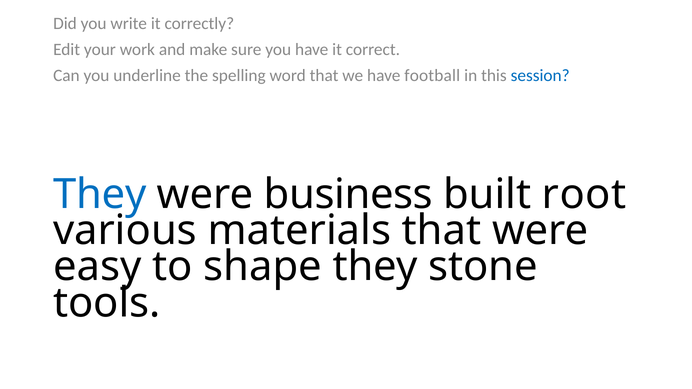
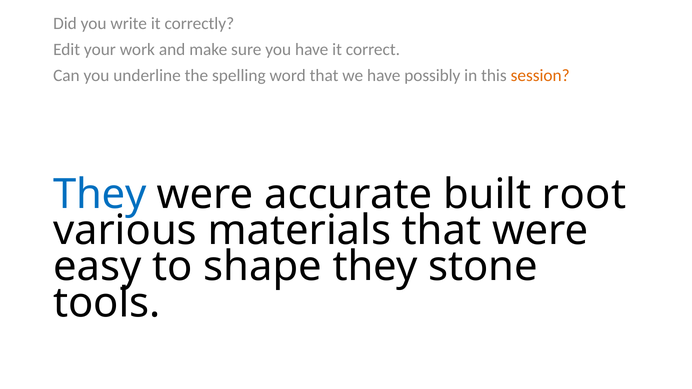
football: football -> possibly
session colour: blue -> orange
business: business -> accurate
